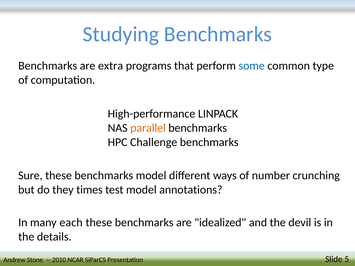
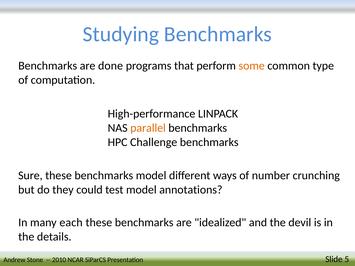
extra: extra -> done
some colour: blue -> orange
times: times -> could
